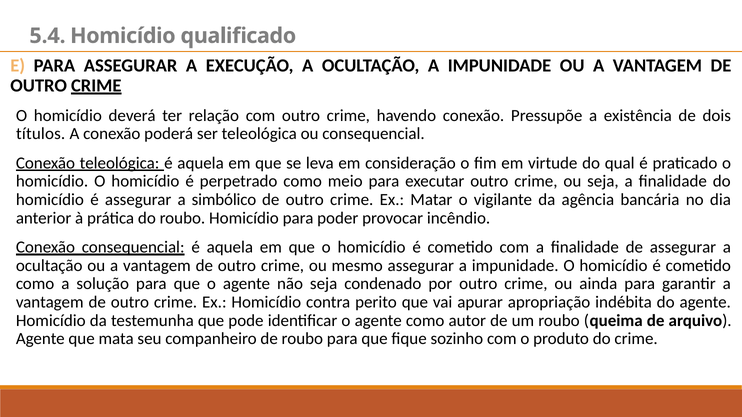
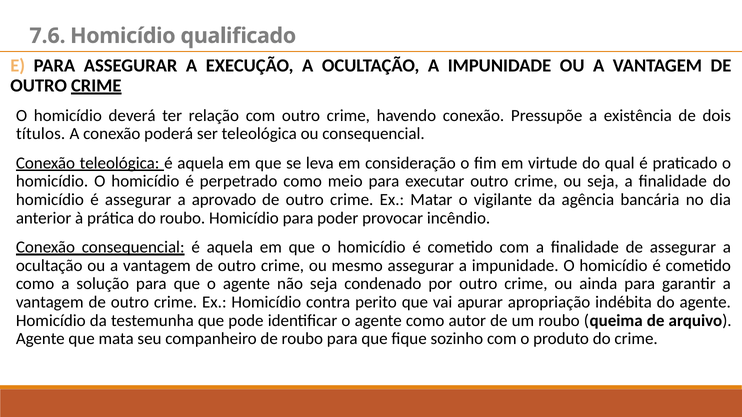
5.4: 5.4 -> 7.6
simbólico: simbólico -> aprovado
